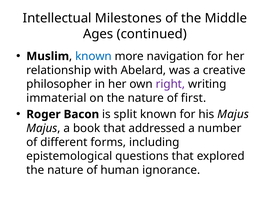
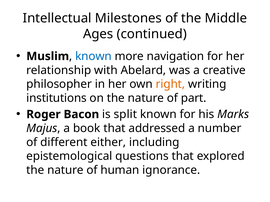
right colour: purple -> orange
immaterial: immaterial -> institutions
first: first -> part
his Majus: Majus -> Marks
forms: forms -> either
